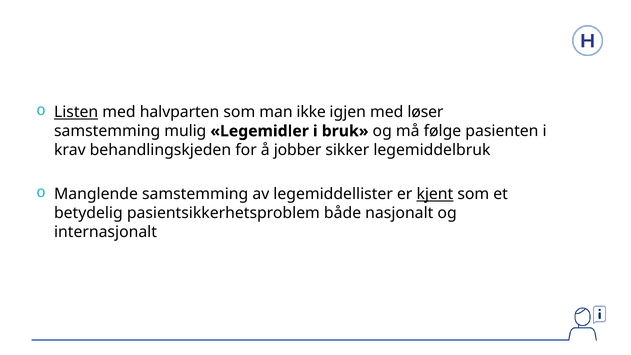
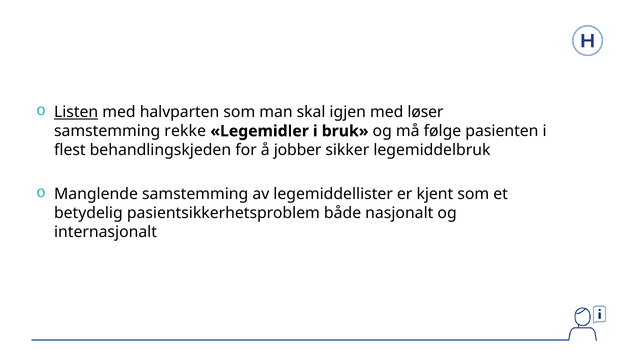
ikke: ikke -> skal
mulig: mulig -> rekke
krav: krav -> flest
kjent underline: present -> none
